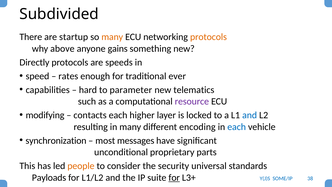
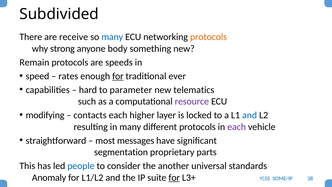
startup: startup -> receive
many at (112, 37) colour: orange -> blue
above: above -> strong
gains: gains -> body
Directly: Directly -> Remain
for at (118, 76) underline: none -> present
different encoding: encoding -> protocols
each at (237, 127) colour: blue -> purple
synchronization: synchronization -> straightforward
unconditional: unconditional -> segmentation
people colour: orange -> blue
security: security -> another
Payloads: Payloads -> Anomaly
